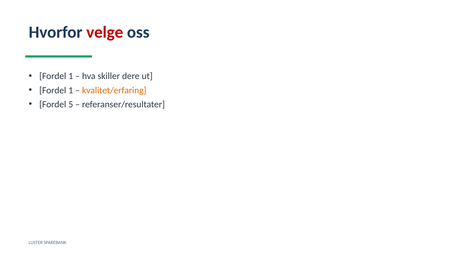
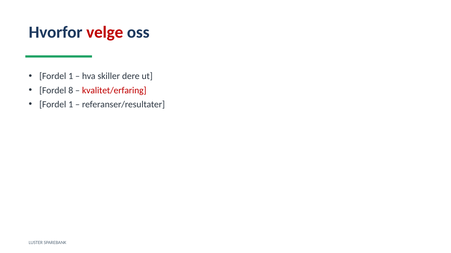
1 at (71, 90): 1 -> 8
kvalitet/erfaring colour: orange -> red
5 at (71, 105): 5 -> 1
